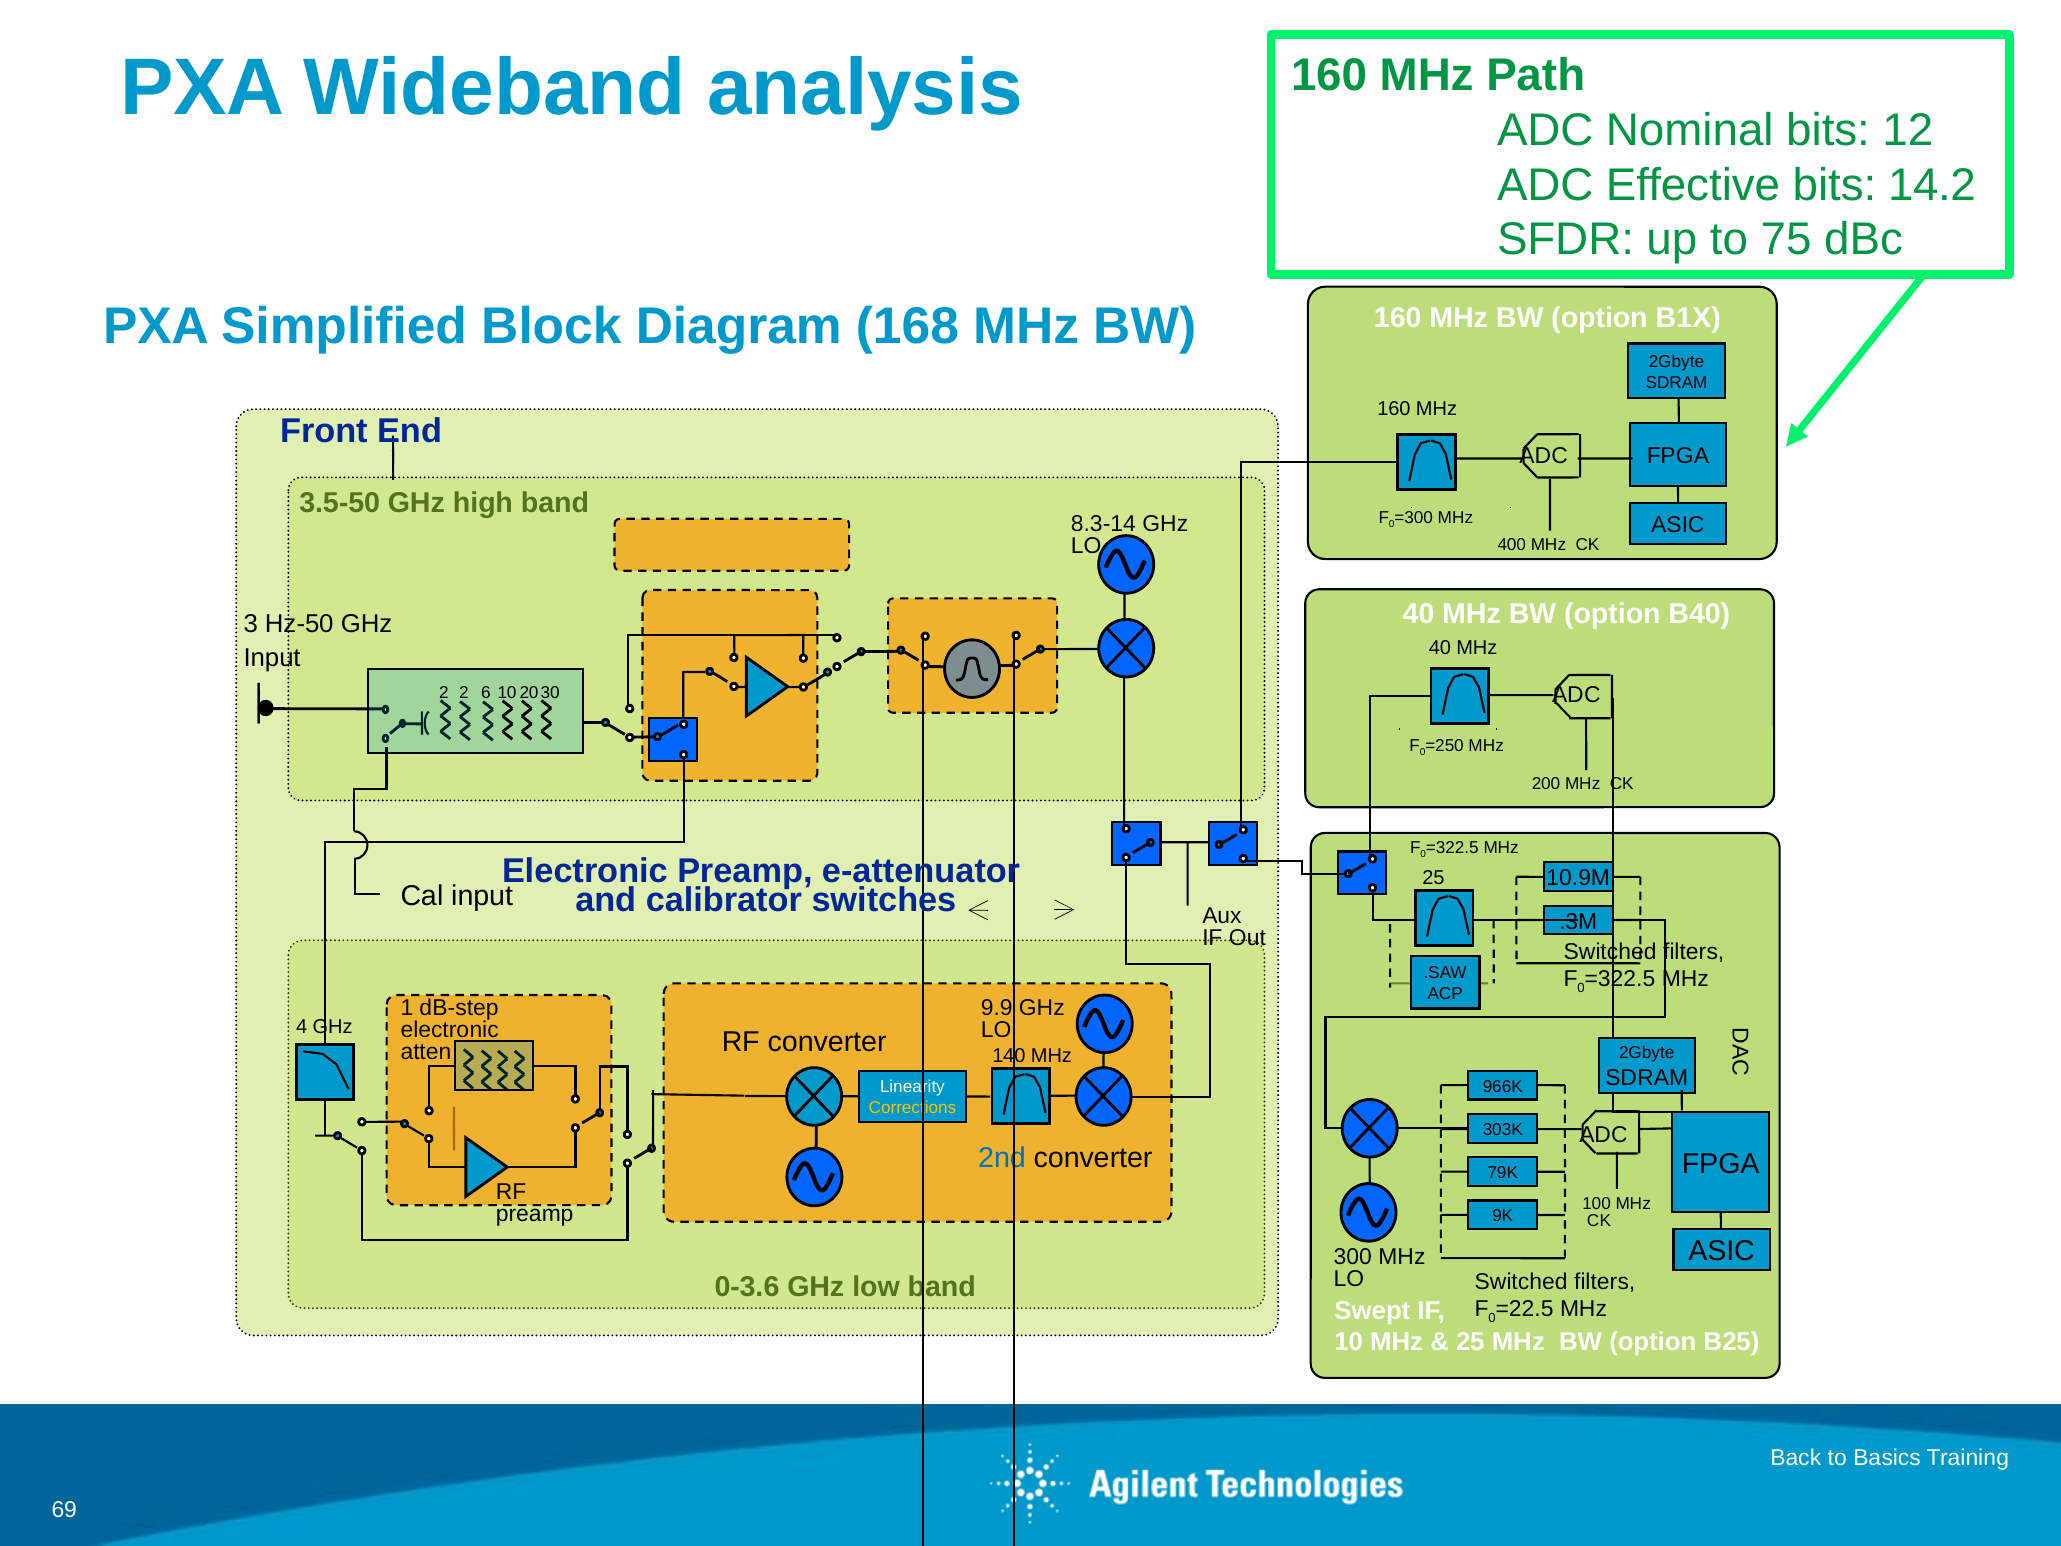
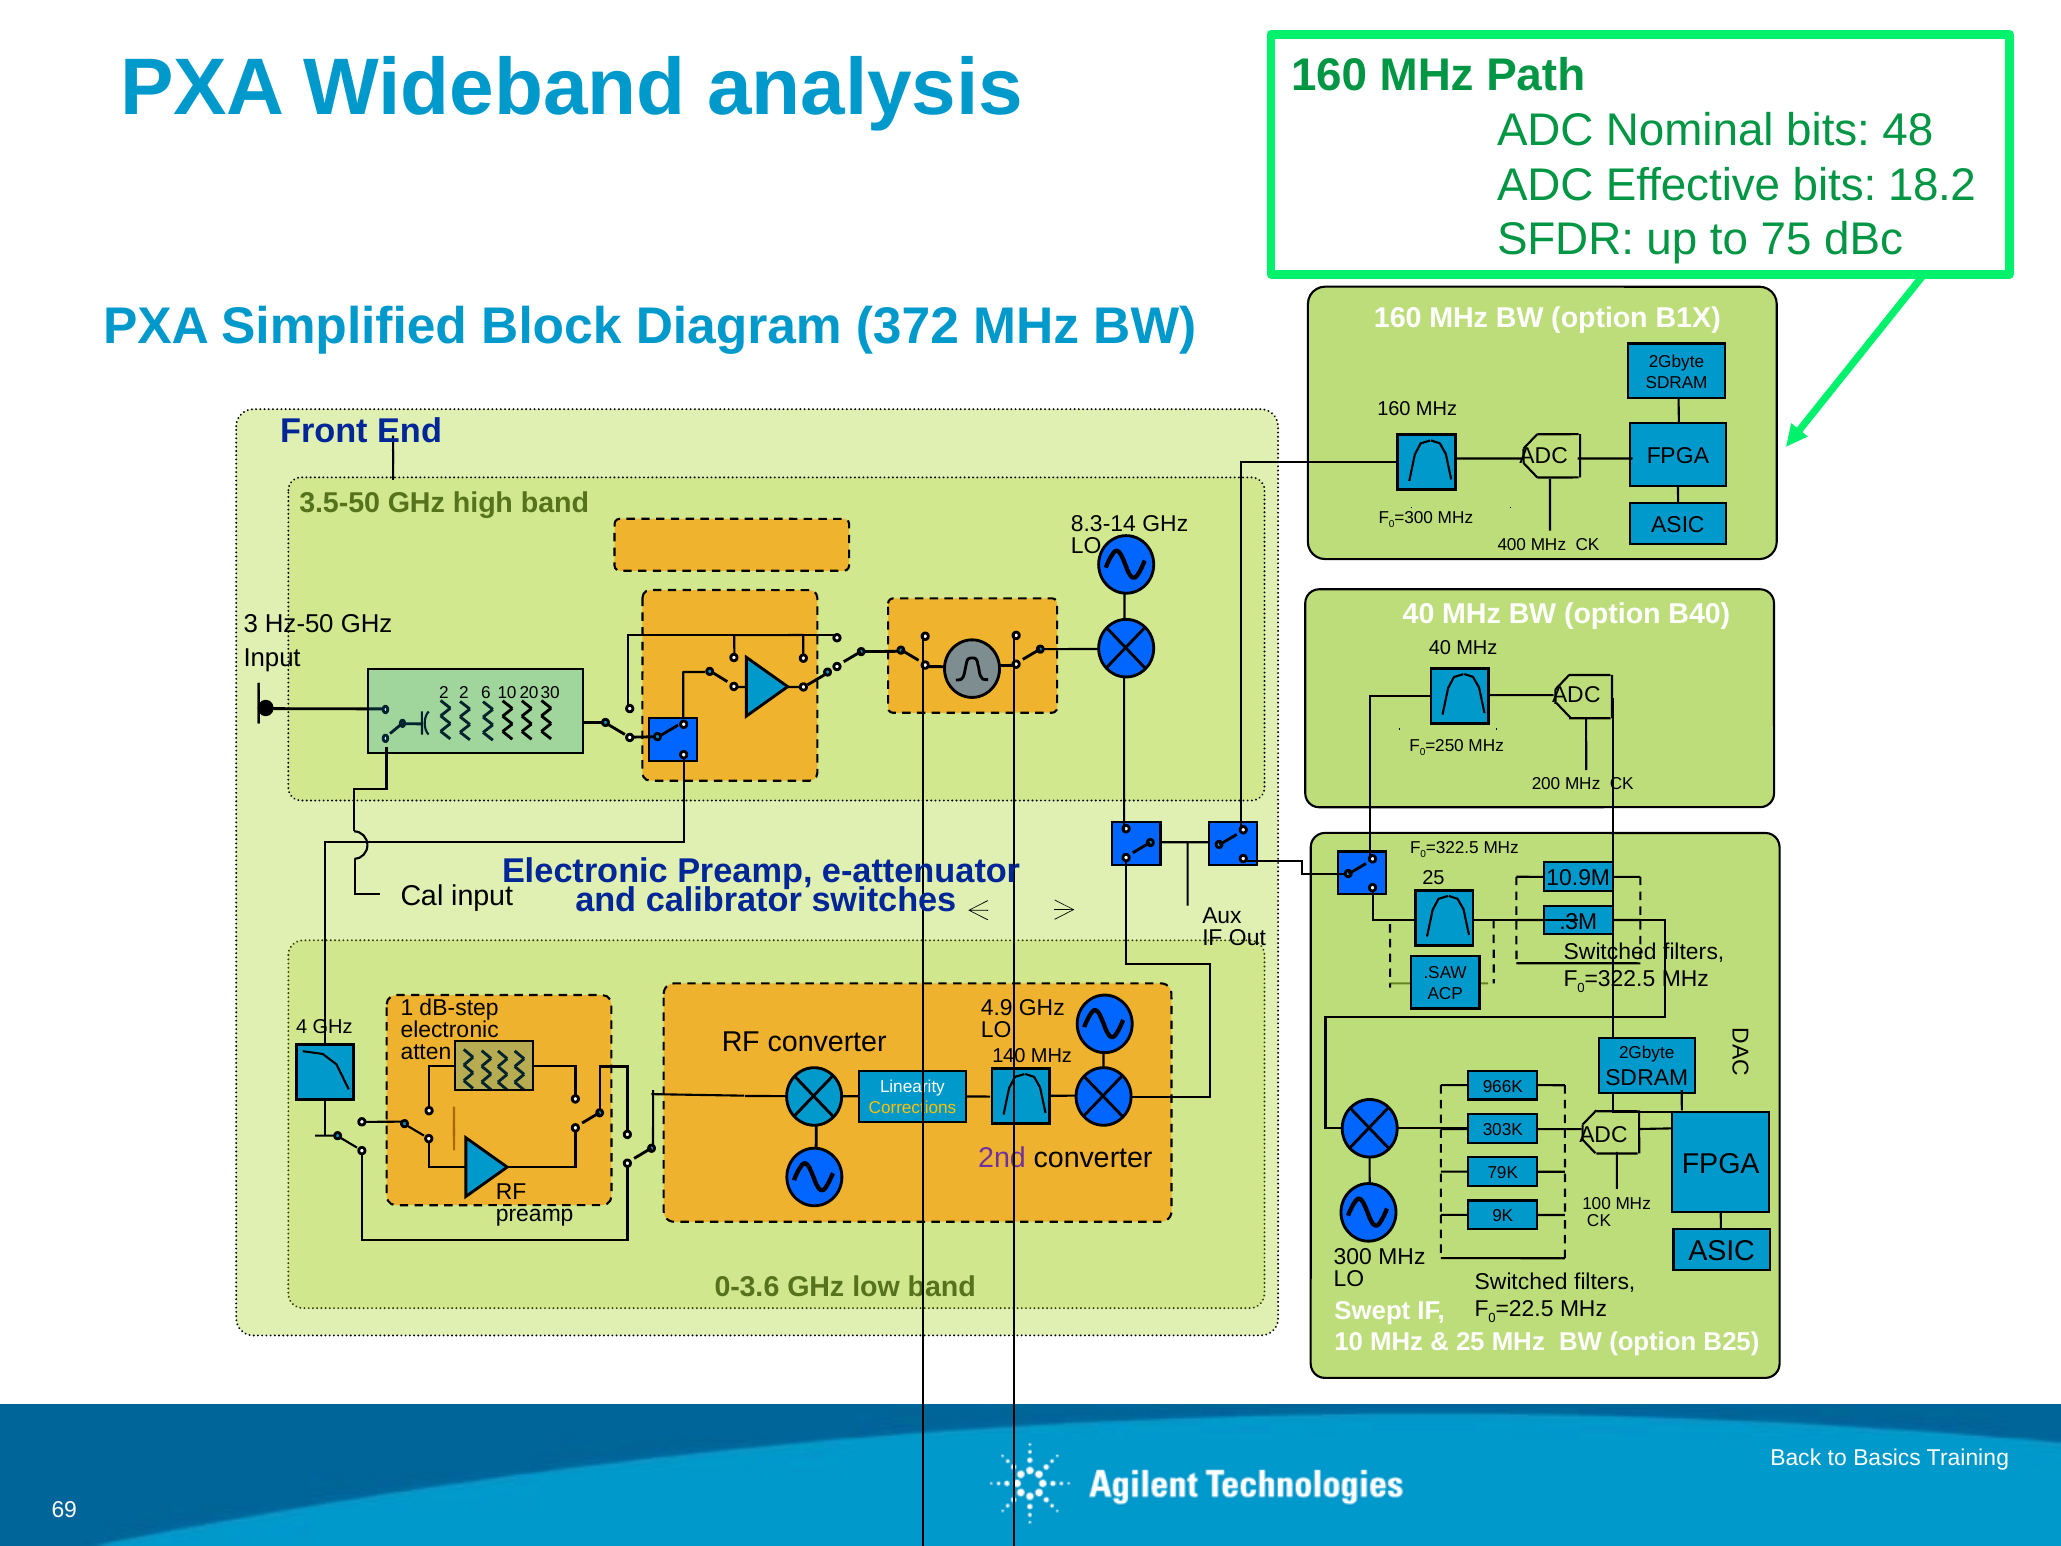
12: 12 -> 48
14.2: 14.2 -> 18.2
168: 168 -> 372
9.9: 9.9 -> 4.9
2nd colour: blue -> purple
